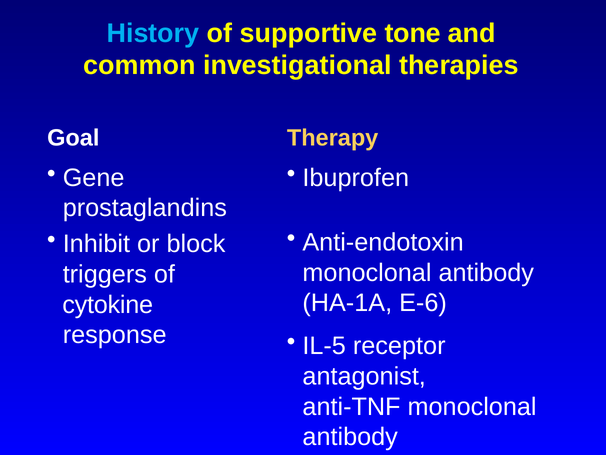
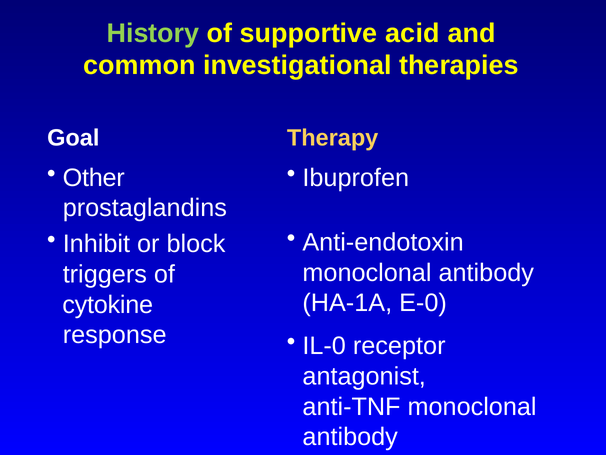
History colour: light blue -> light green
tone: tone -> acid
Gene: Gene -> Other
E-6: E-6 -> E-0
IL-5: IL-5 -> IL-0
